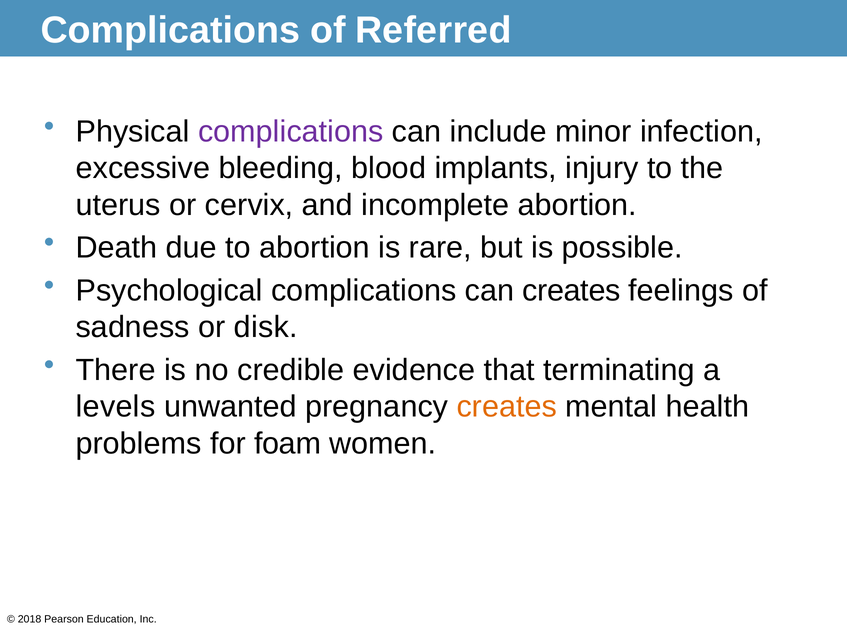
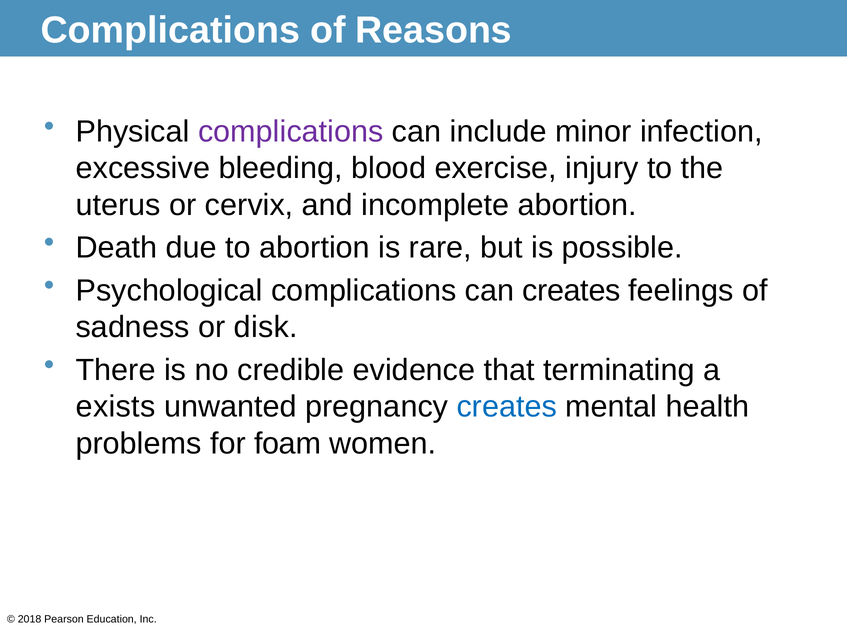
Referred: Referred -> Reasons
implants: implants -> exercise
levels: levels -> exists
creates at (507, 406) colour: orange -> blue
